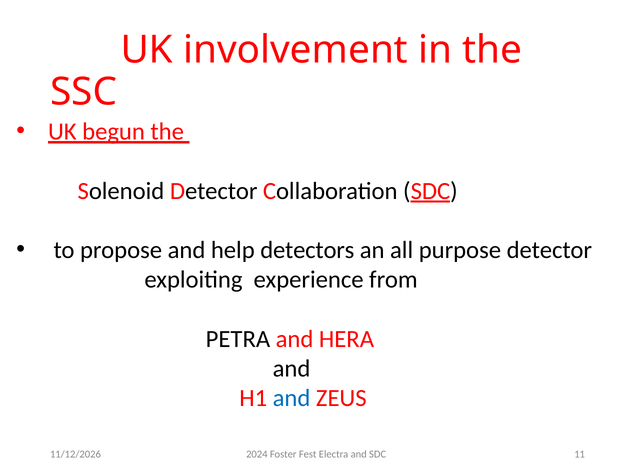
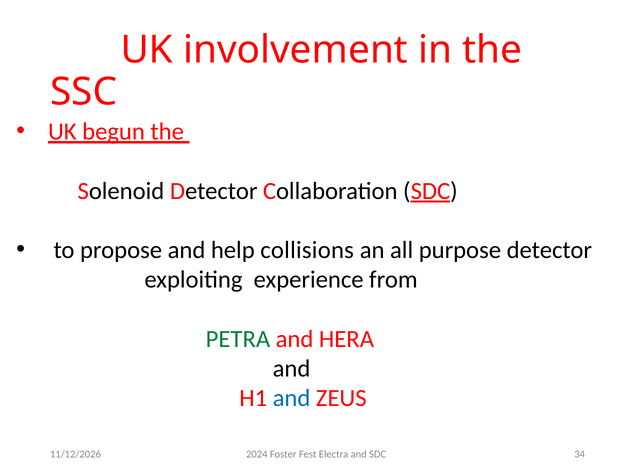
detectors: detectors -> collisions
PETRA colour: black -> green
11: 11 -> 34
